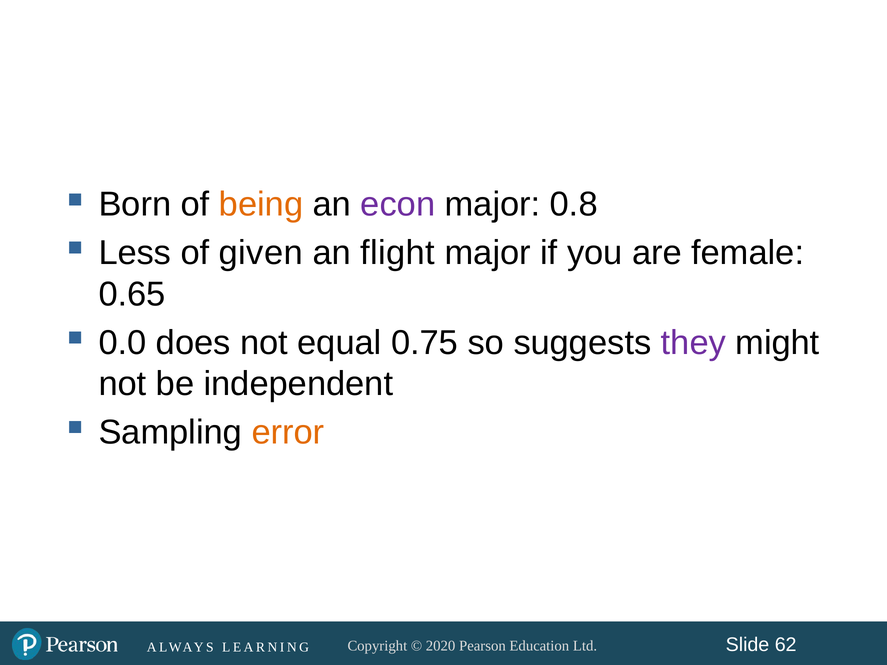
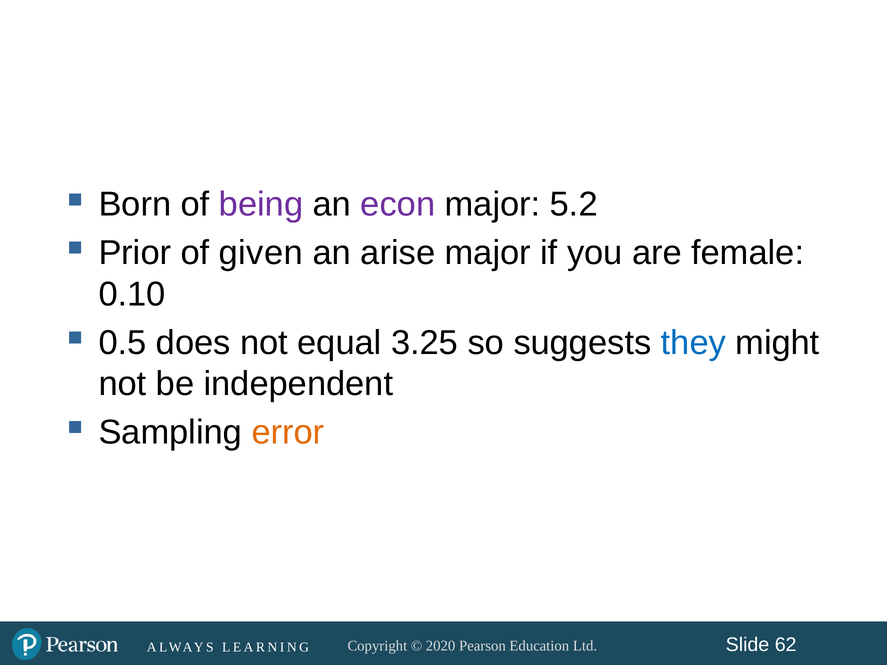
being colour: orange -> purple
0.8: 0.8 -> 5.2
Less: Less -> Prior
flight: flight -> arise
0.65: 0.65 -> 0.10
0.0: 0.0 -> 0.5
0.75: 0.75 -> 3.25
they colour: purple -> blue
